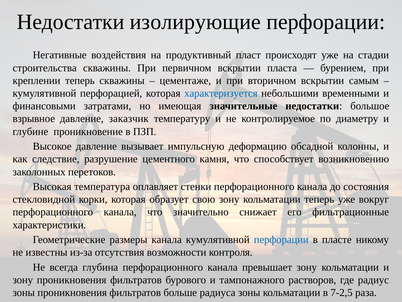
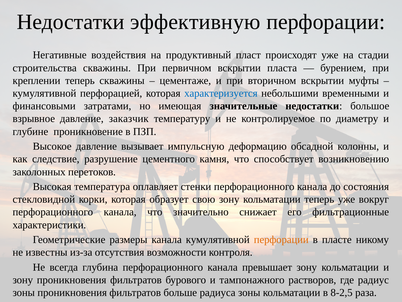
изолирующие: изолирующие -> эффективную
самым: самым -> муфты
перфорации at (281, 239) colour: blue -> orange
7-2,5: 7-2,5 -> 8-2,5
